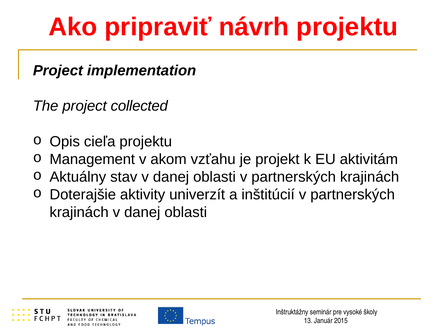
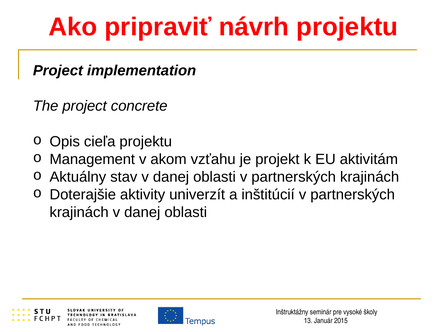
collected: collected -> concrete
